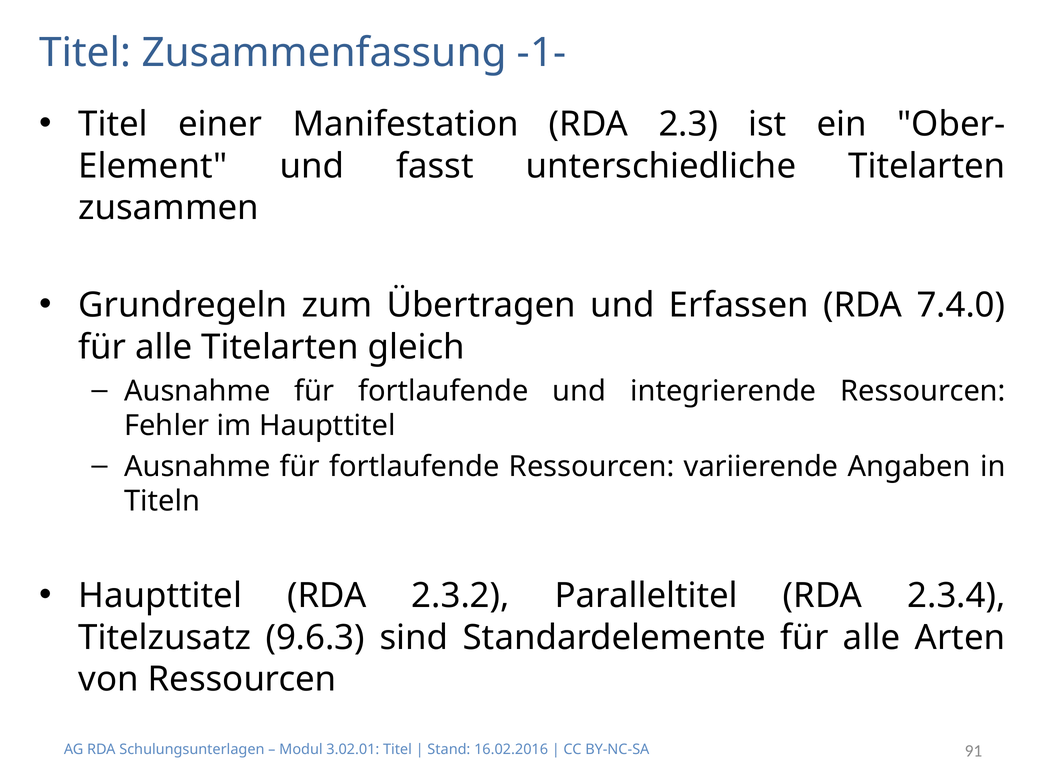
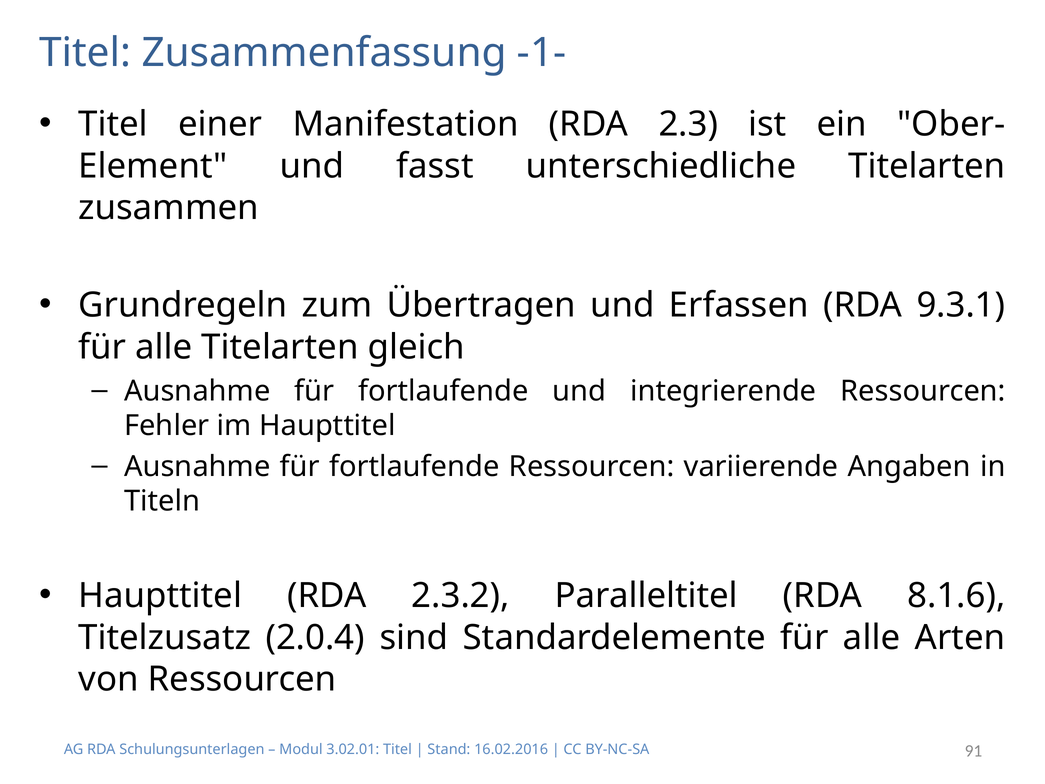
7.4.0: 7.4.0 -> 9.3.1
2.3.4: 2.3.4 -> 8.1.6
9.6.3: 9.6.3 -> 2.0.4
